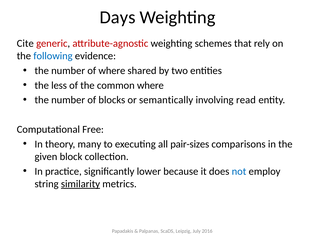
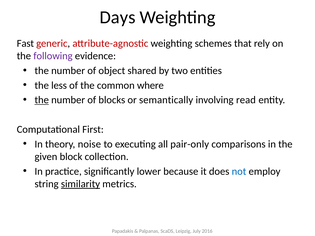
Cite: Cite -> Fast
following colour: blue -> purple
of where: where -> object
the at (42, 100) underline: none -> present
Free: Free -> First
many: many -> noise
pair-sizes: pair-sizes -> pair-only
